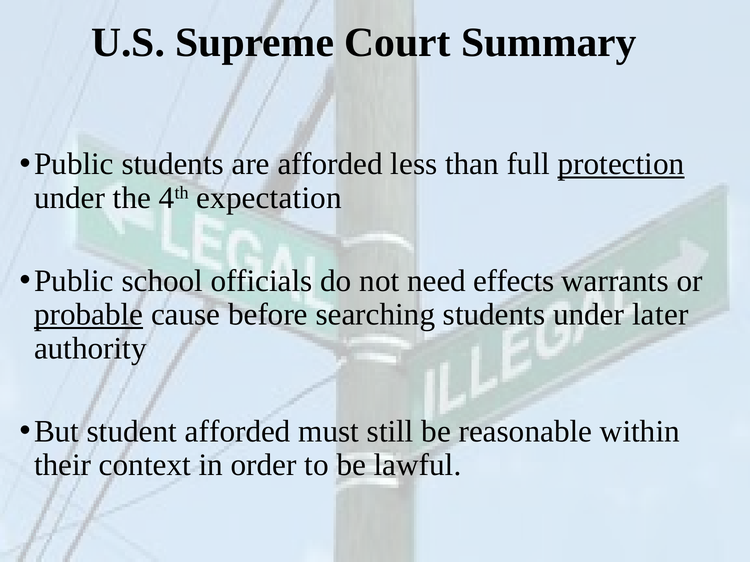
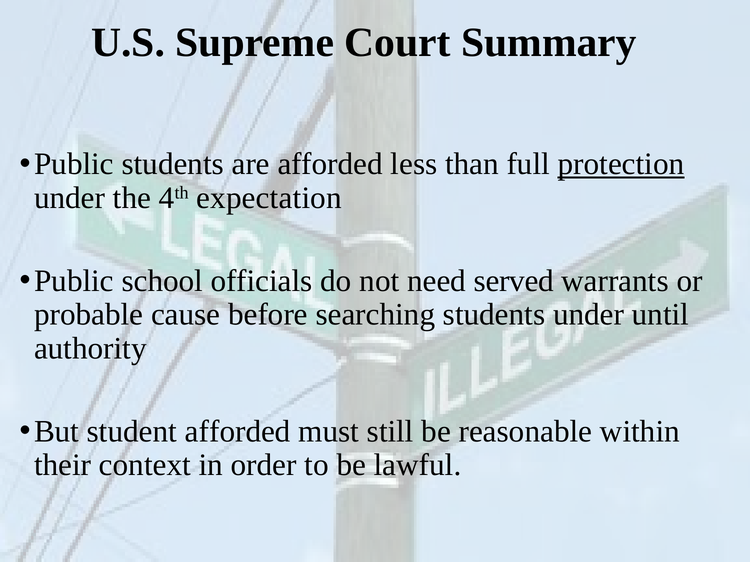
effects: effects -> served
probable underline: present -> none
later: later -> until
